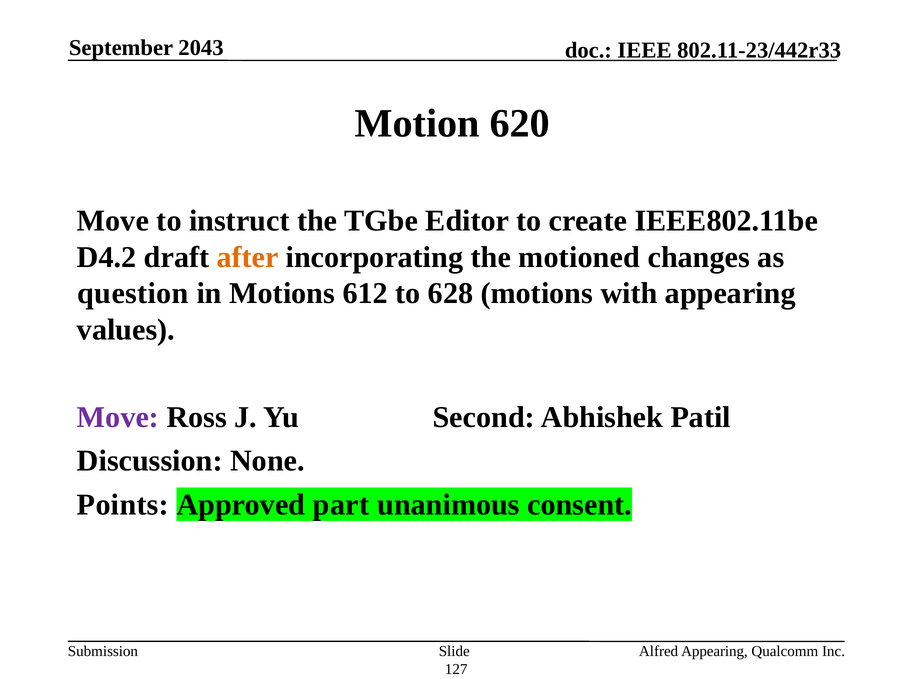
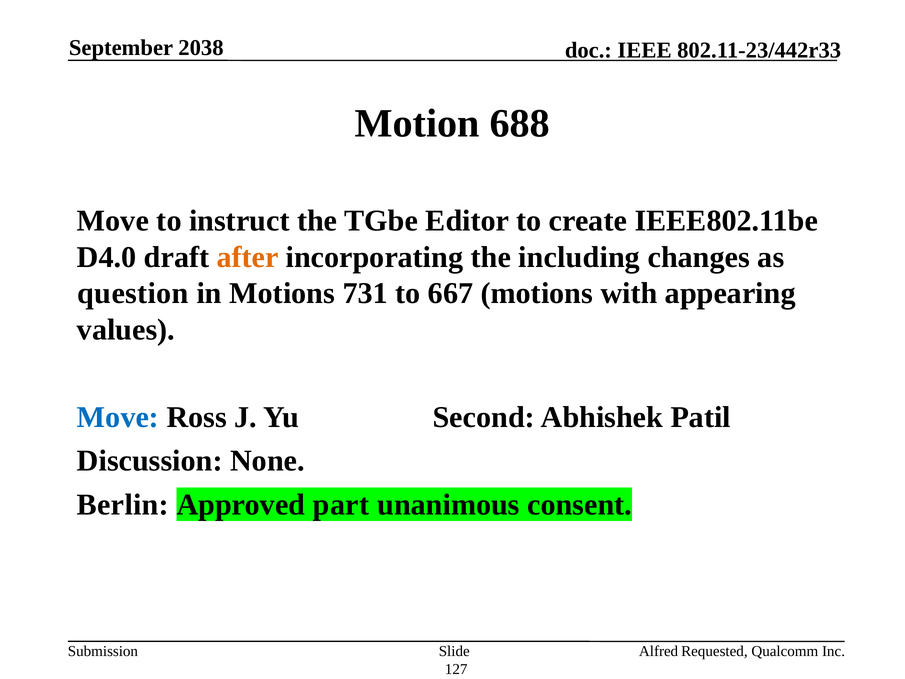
2043: 2043 -> 2038
620: 620 -> 688
D4.2: D4.2 -> D4.0
motioned: motioned -> including
612: 612 -> 731
628: 628 -> 667
Move at (118, 417) colour: purple -> blue
Points: Points -> Berlin
Alfred Appearing: Appearing -> Requested
